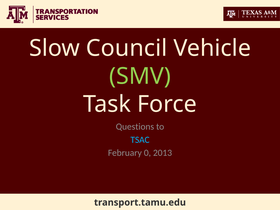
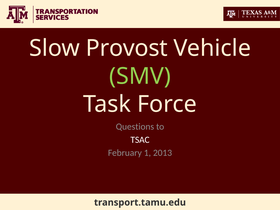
Council: Council -> Provost
TSAC colour: light blue -> white
0: 0 -> 1
